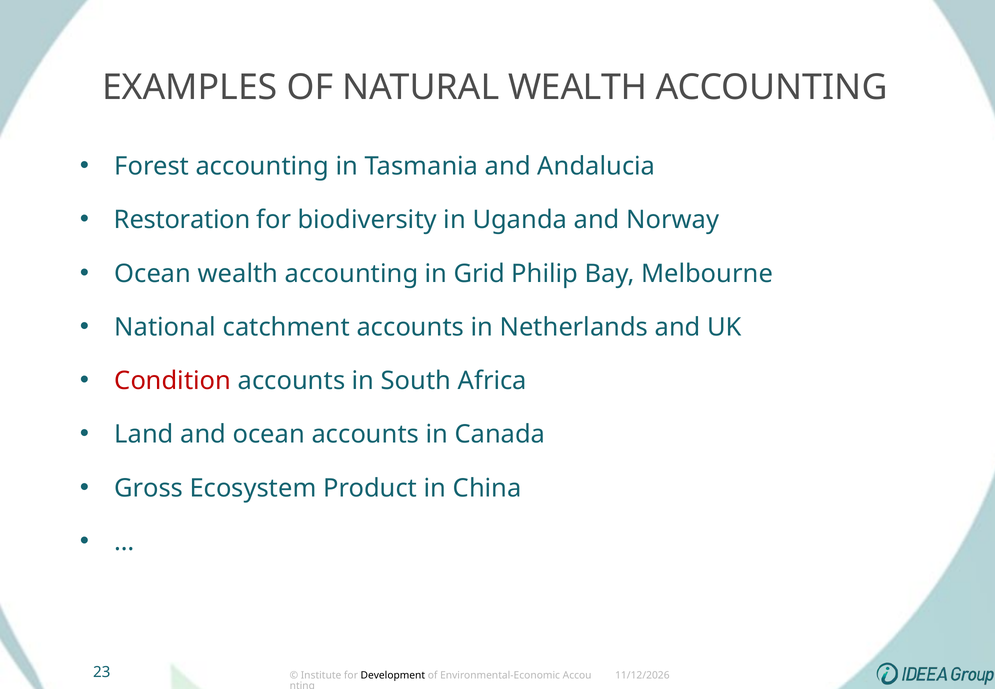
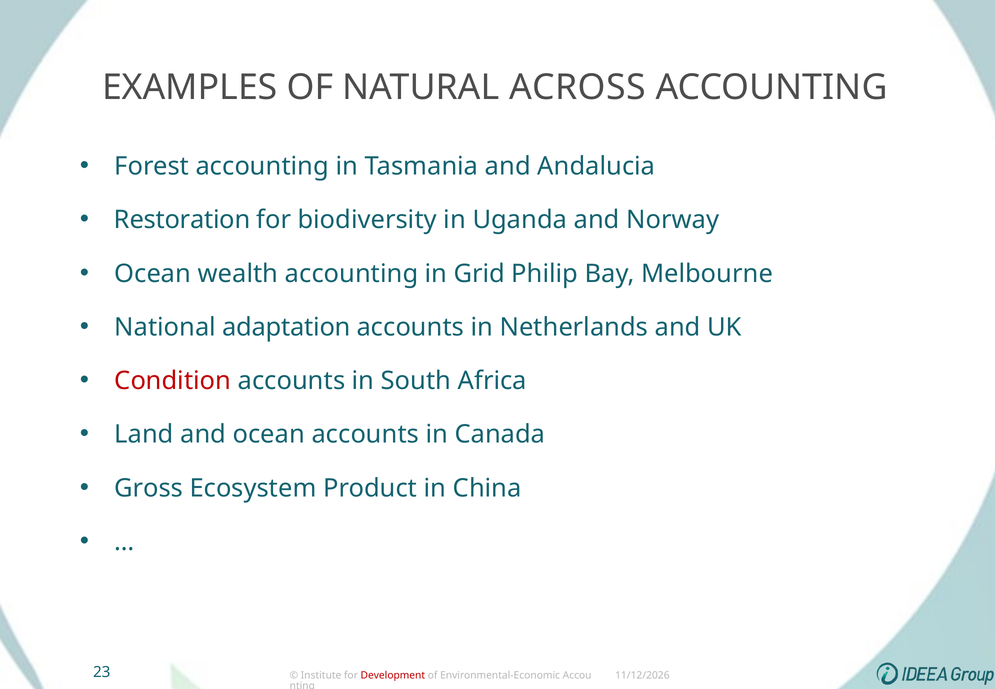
NATURAL WEALTH: WEALTH -> ACROSS
catchment: catchment -> adaptation
Development colour: black -> red
